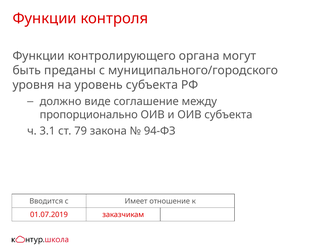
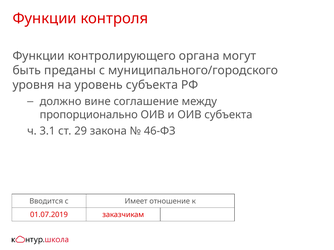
виде: виде -> вине
79: 79 -> 29
94-ФЗ: 94-ФЗ -> 46-ФЗ
